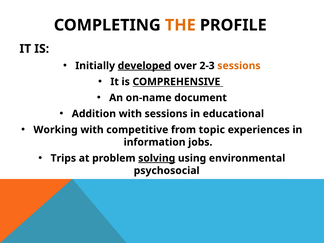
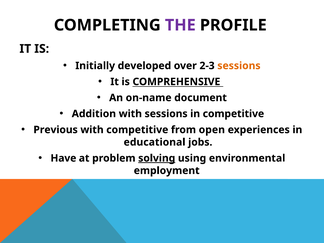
THE colour: orange -> purple
developed underline: present -> none
in educational: educational -> competitive
Working: Working -> Previous
topic: topic -> open
information: information -> educational
Trips: Trips -> Have
psychosocial: psychosocial -> employment
